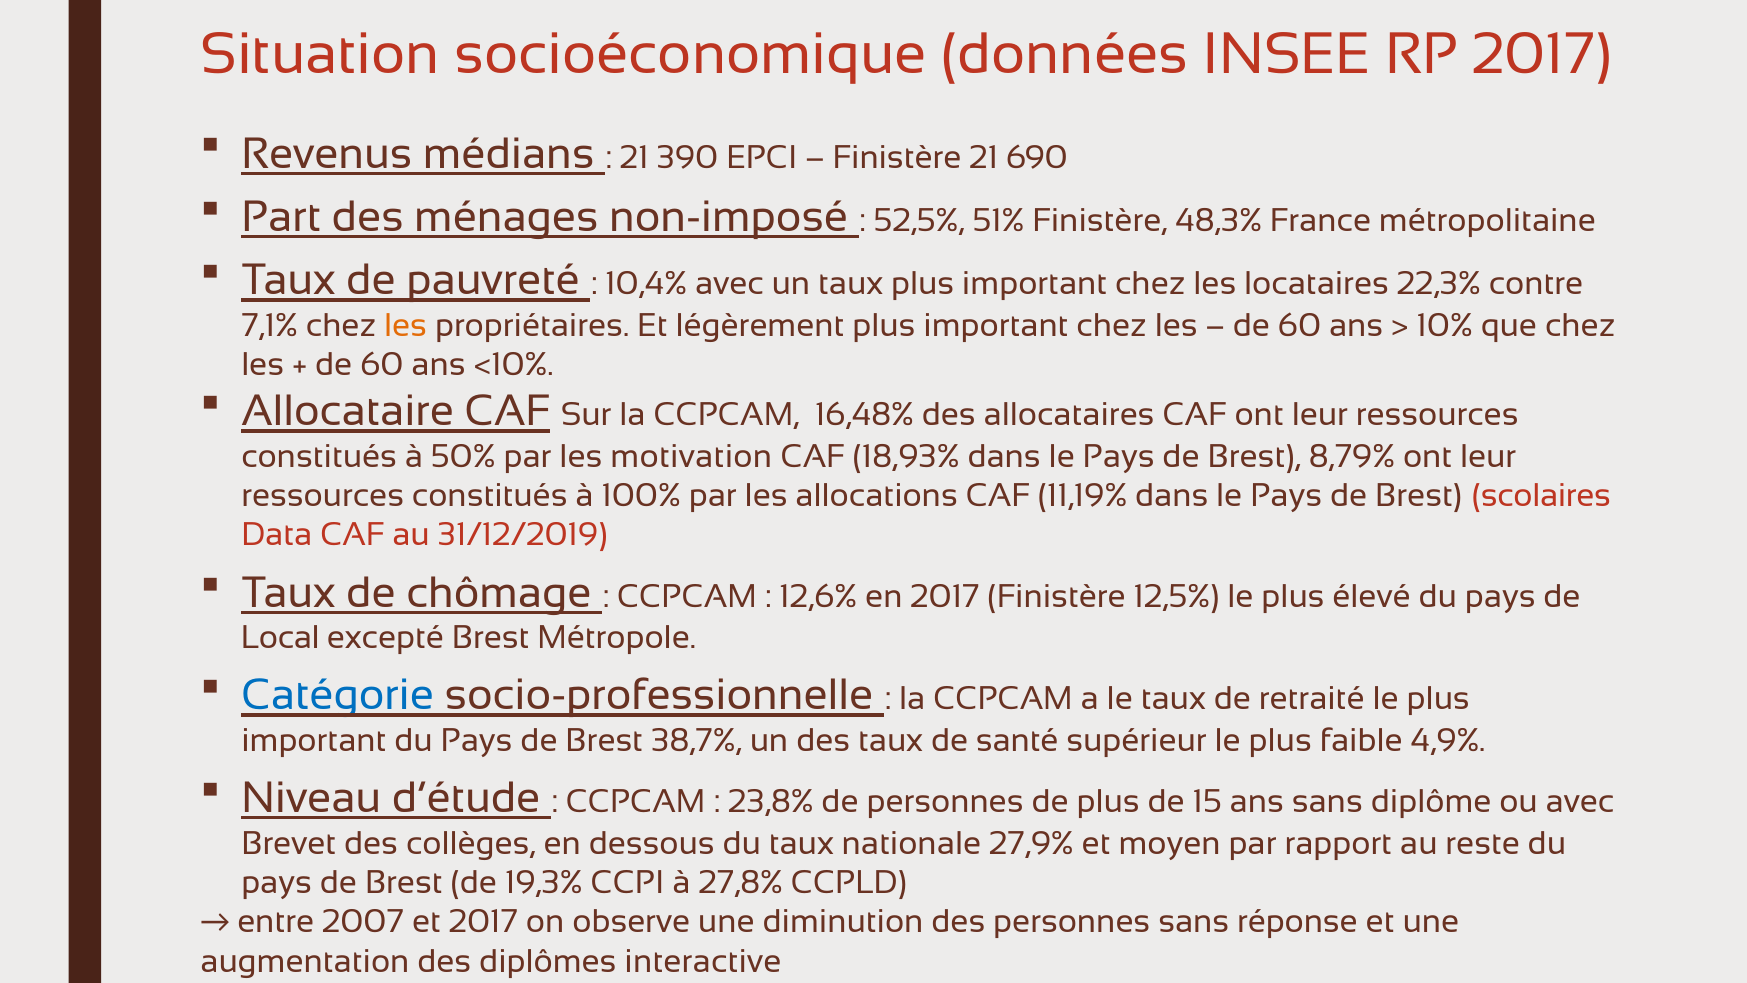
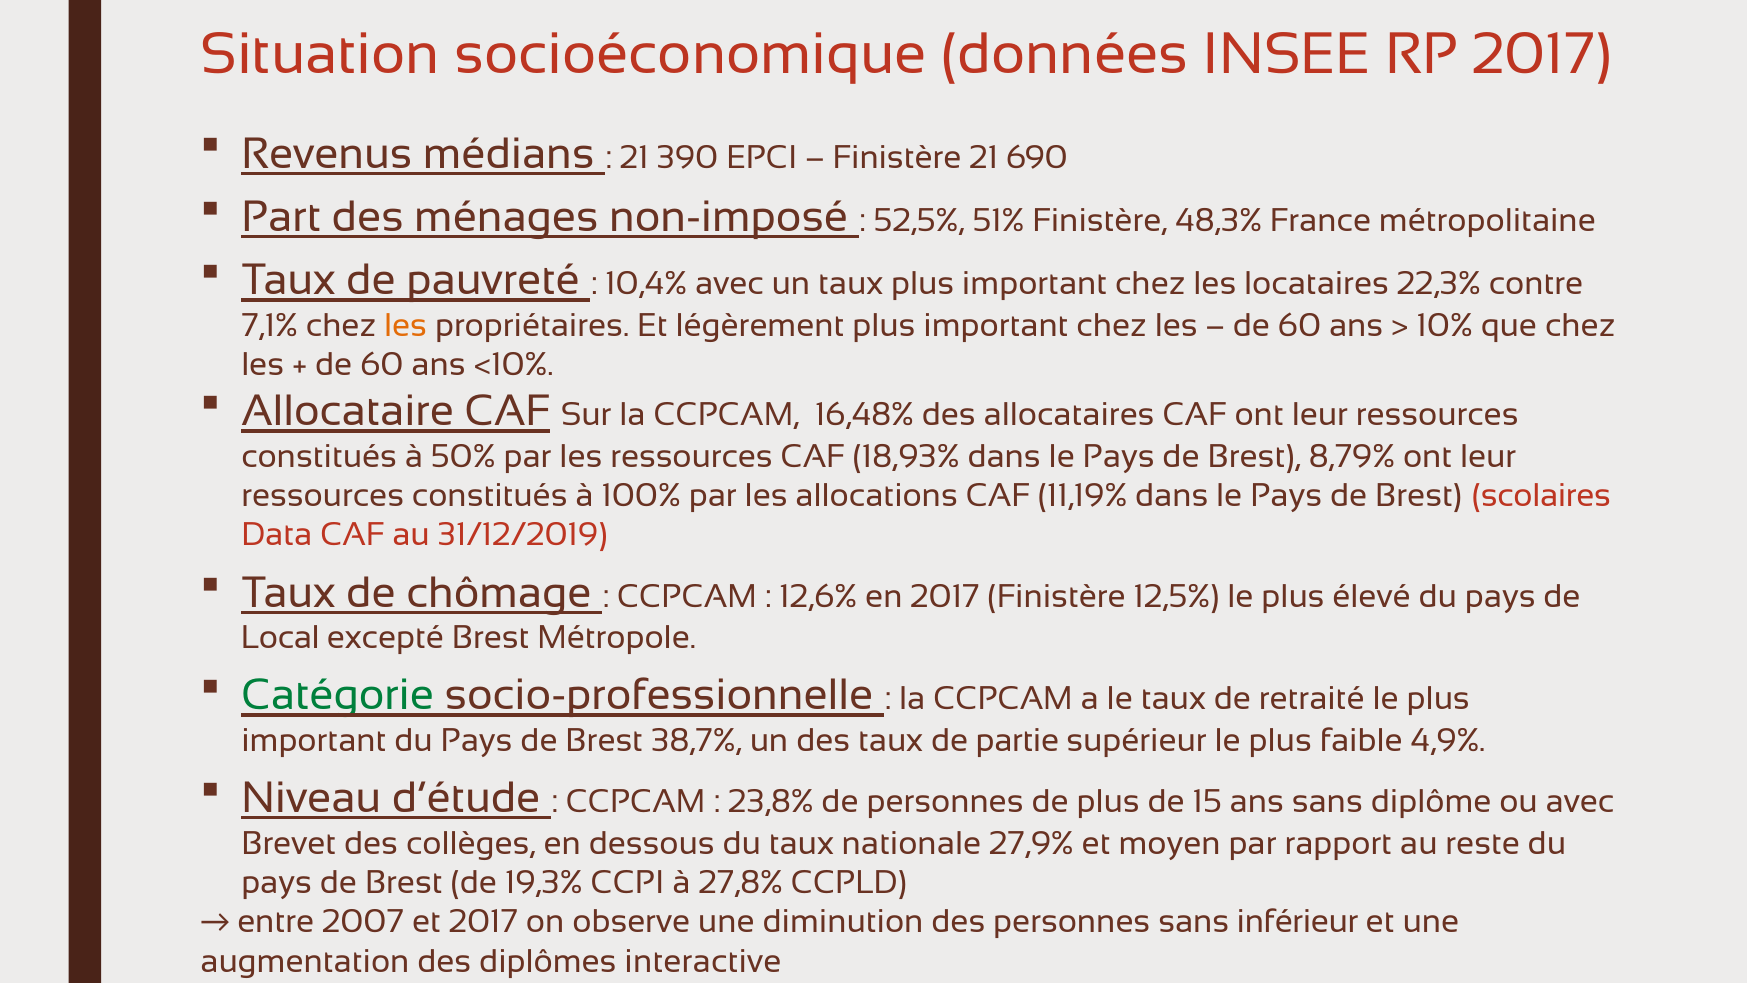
les motivation: motivation -> ressources
Catégorie colour: blue -> green
santé: santé -> partie
réponse: réponse -> inférieur
